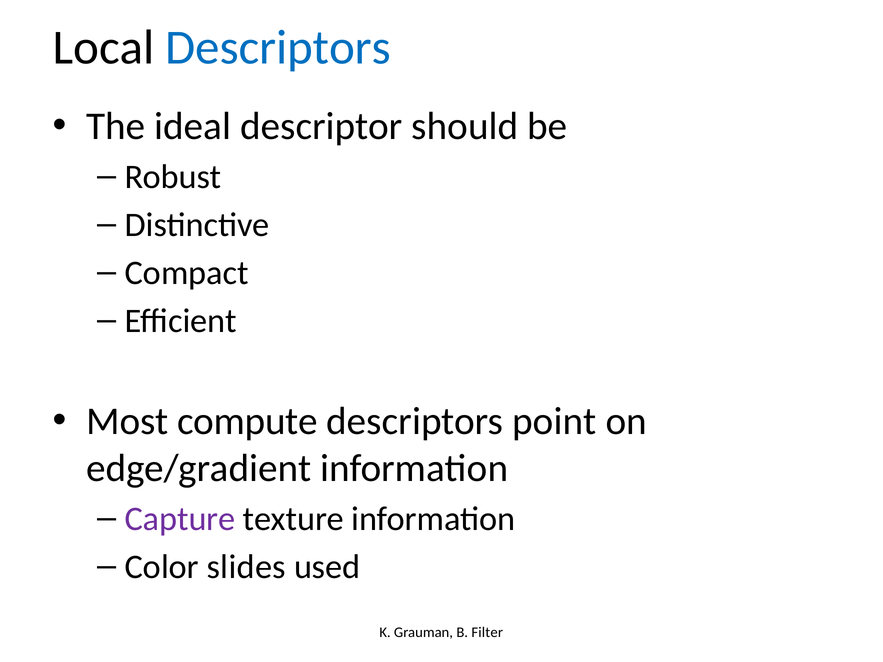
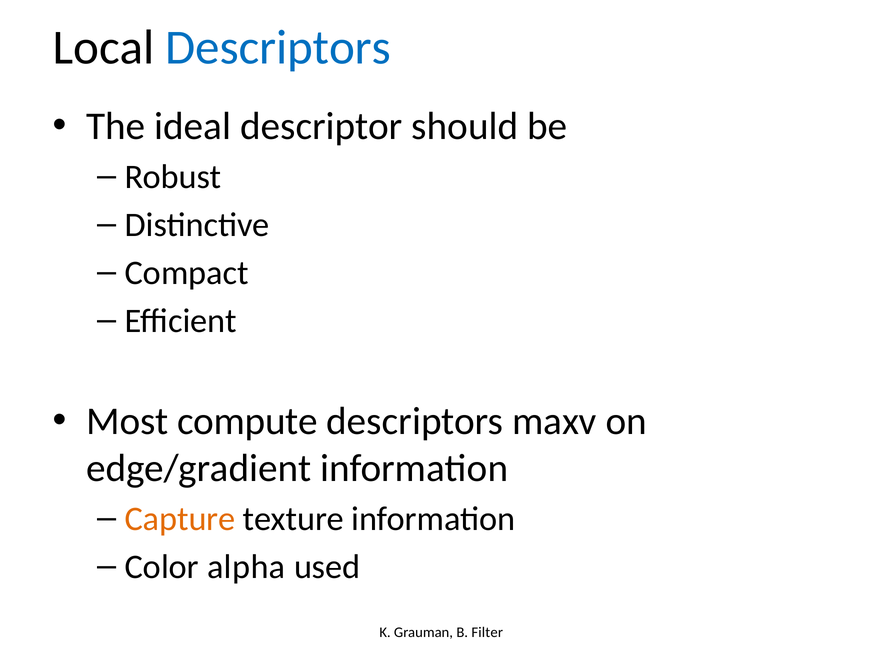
point: point -> maxv
Capture colour: purple -> orange
slides: slides -> alpha
